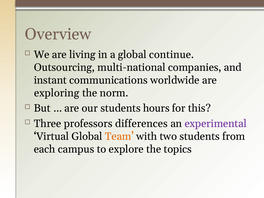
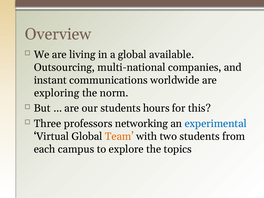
continue: continue -> available
differences: differences -> networking
experimental colour: purple -> blue
